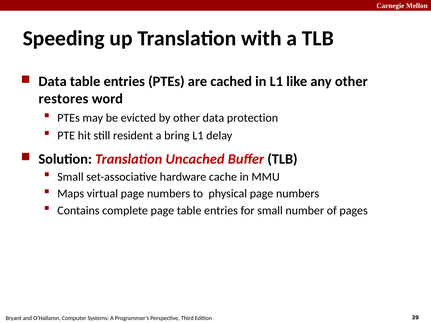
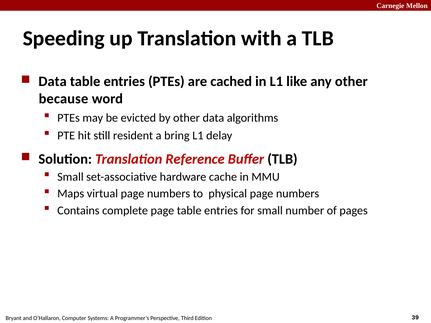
restores: restores -> because
protection: protection -> algorithms
Uncached: Uncached -> Reference
